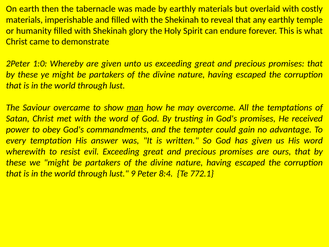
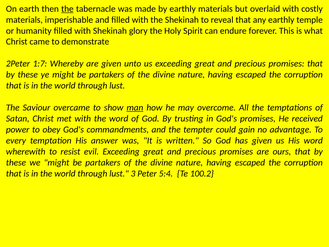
the at (67, 9) underline: none -> present
1:0: 1:0 -> 1:7
9: 9 -> 3
8:4: 8:4 -> 5:4
772.1: 772.1 -> 100.2
